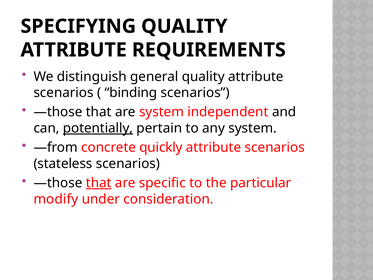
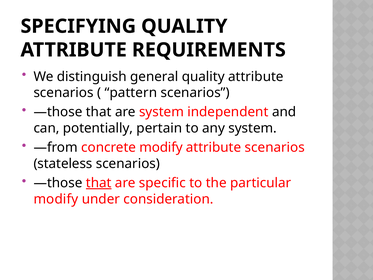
binding: binding -> pattern
potentially underline: present -> none
concrete quickly: quickly -> modify
